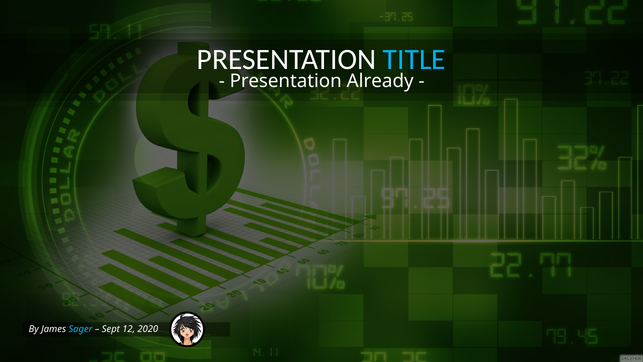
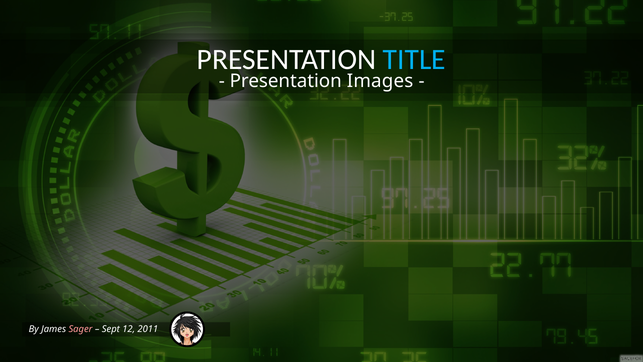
Already: Already -> Images
Sager colour: light blue -> pink
2020: 2020 -> 2011
